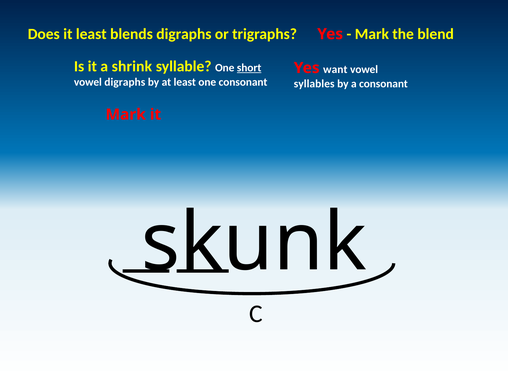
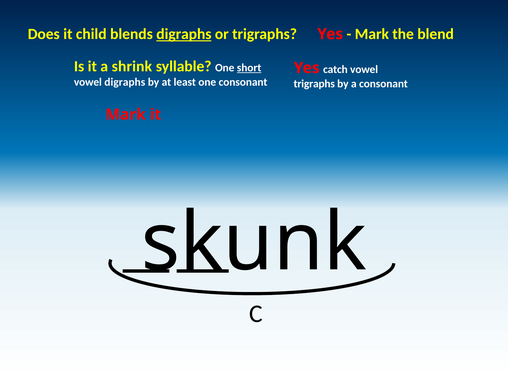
it least: least -> child
digraphs at (184, 34) underline: none -> present
want: want -> catch
syllables at (314, 84): syllables -> trigraphs
